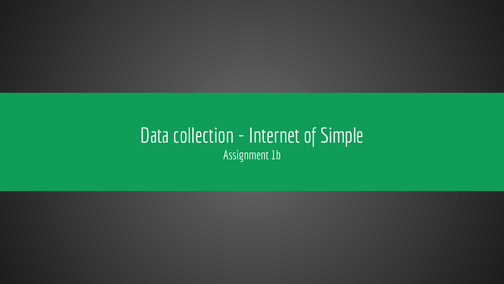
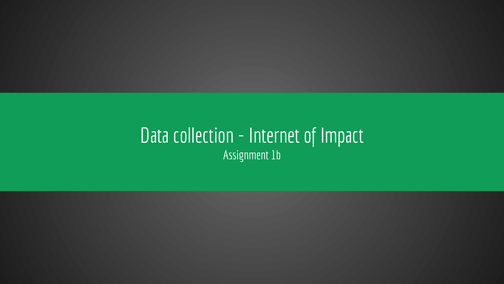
Simple: Simple -> Impact
